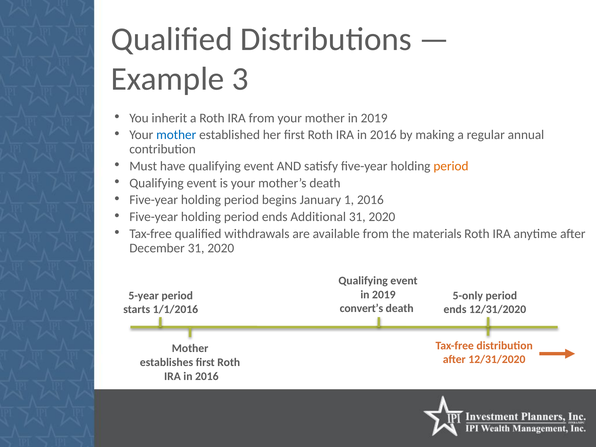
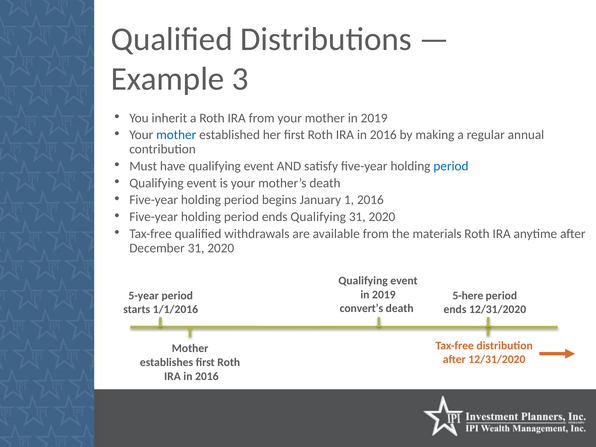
period at (451, 166) colour: orange -> blue
ends Additional: Additional -> Qualifying
5-only: 5-only -> 5-here
